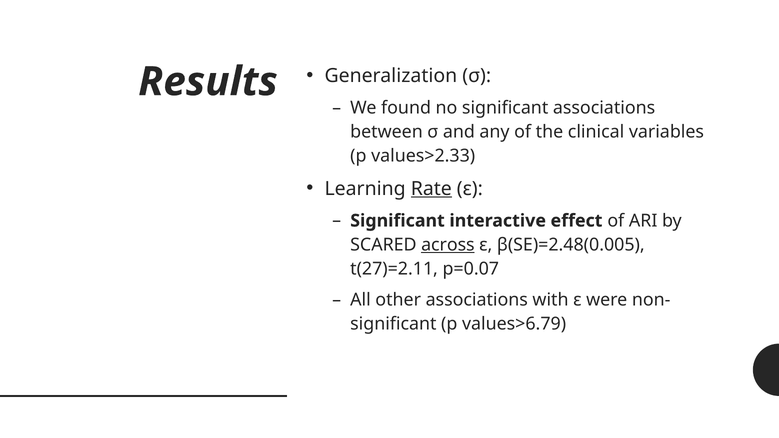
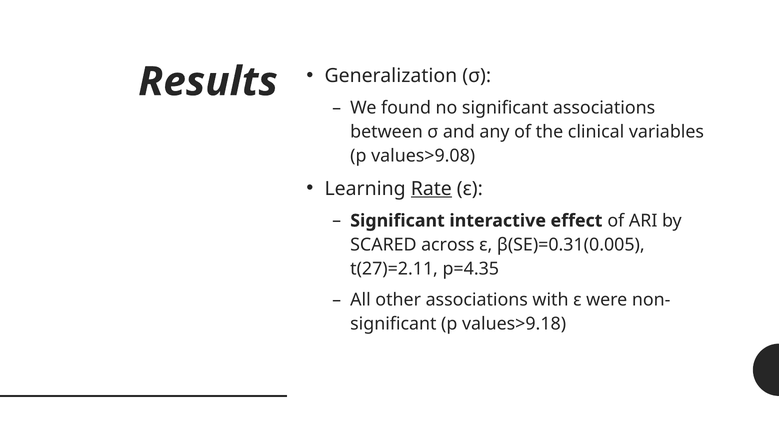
values>2.33: values>2.33 -> values>9.08
across underline: present -> none
β(SE)=2.48(0.005: β(SE)=2.48(0.005 -> β(SE)=0.31(0.005
p=0.07: p=0.07 -> p=4.35
values>6.79: values>6.79 -> values>9.18
